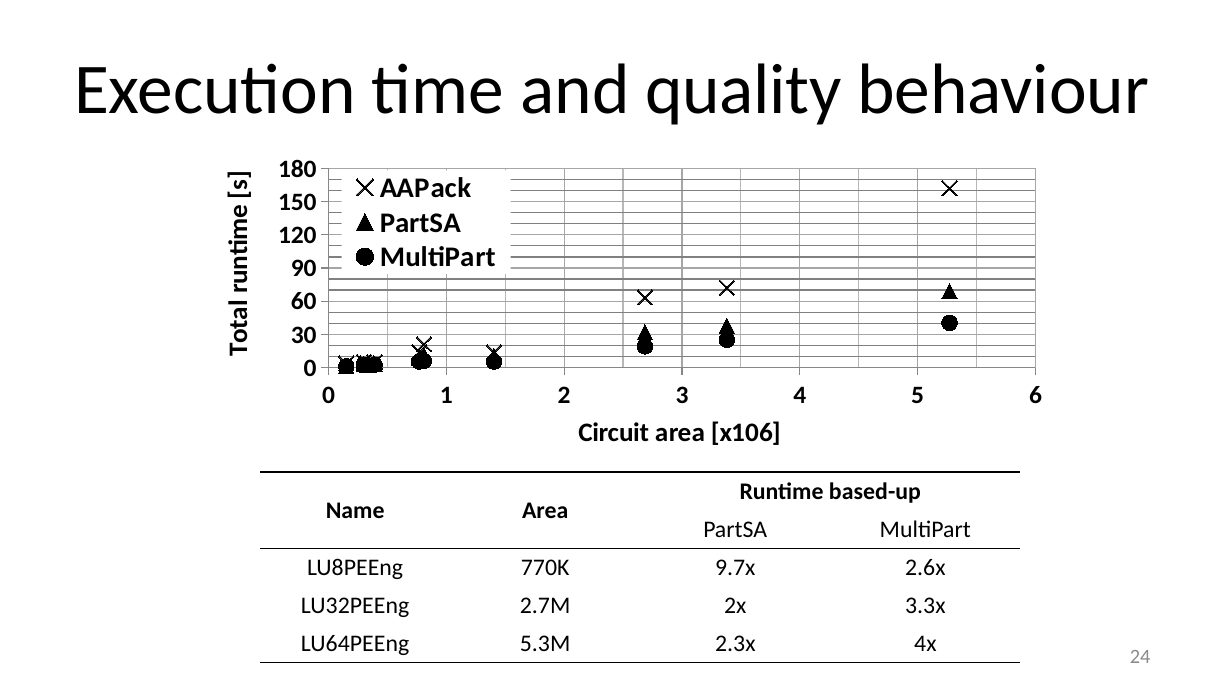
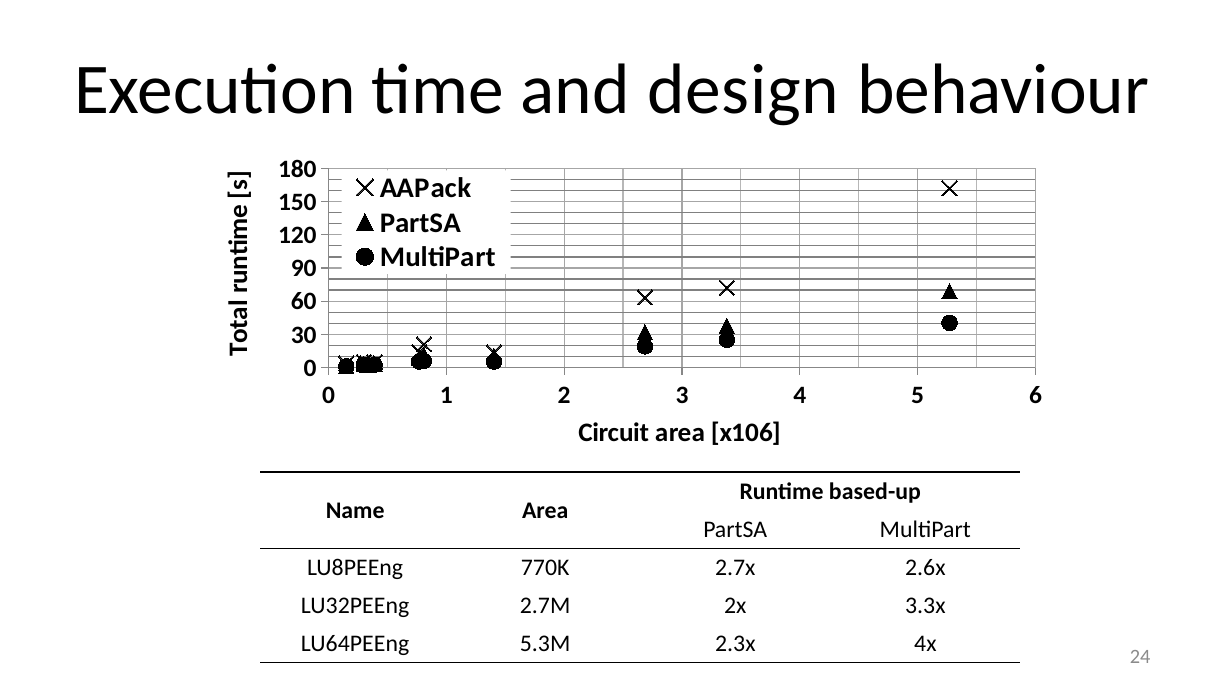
quality: quality -> design
9.7x: 9.7x -> 2.7x
